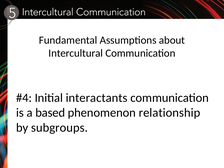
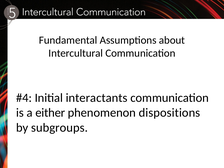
based: based -> either
relationship: relationship -> dispositions
